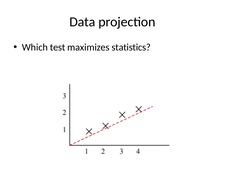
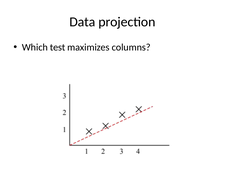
statistics: statistics -> columns
